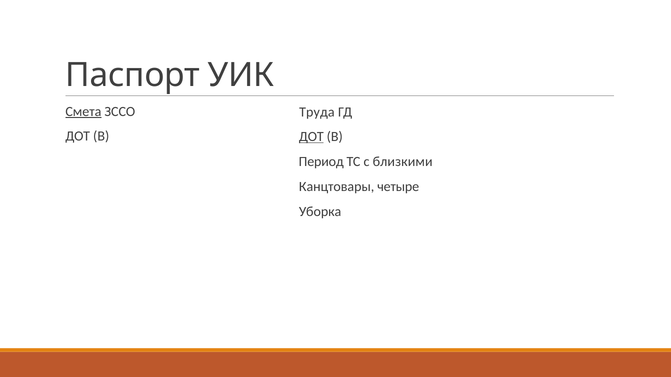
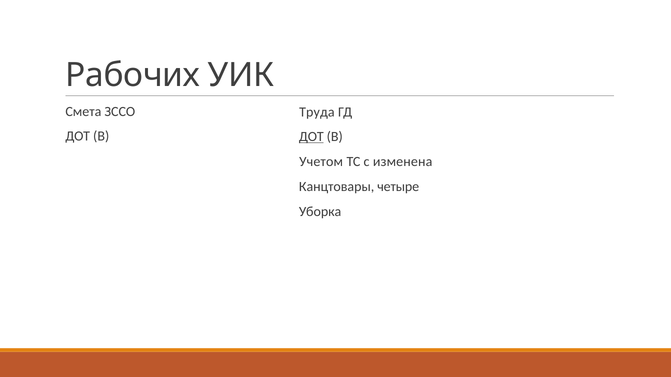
Паспорт: Паспорт -> Рабочих
Смета underline: present -> none
Период: Период -> Учетом
близкими: близкими -> изменена
